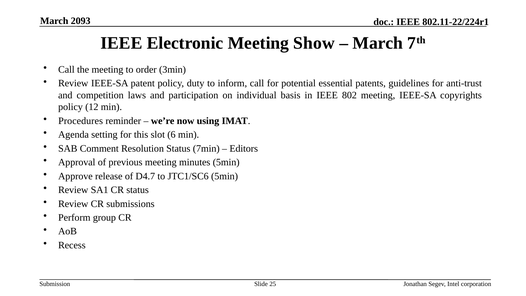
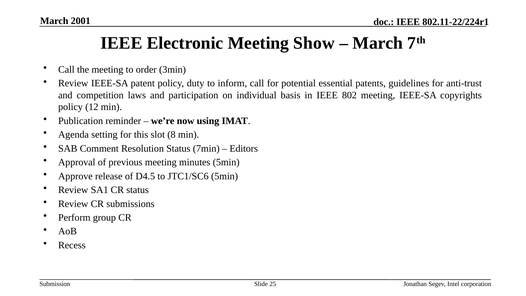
2093: 2093 -> 2001
Procedures: Procedures -> Publication
6: 6 -> 8
D4.7: D4.7 -> D4.5
